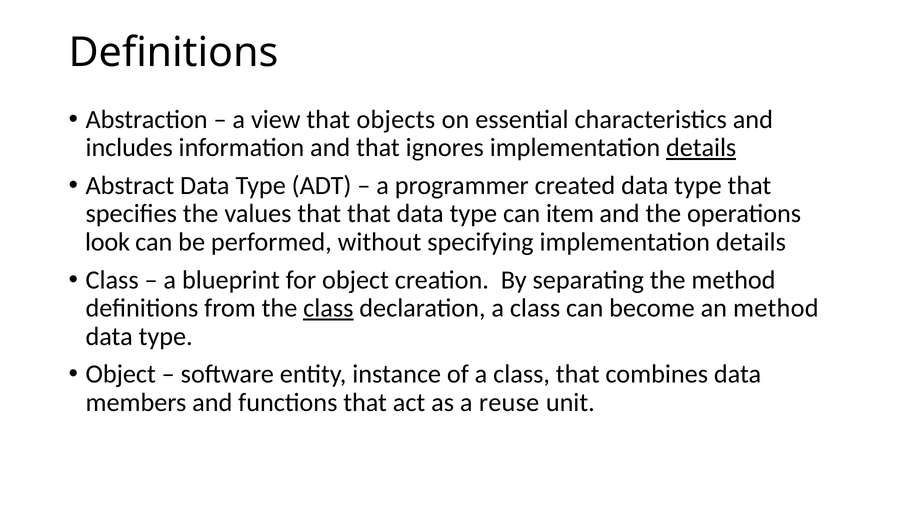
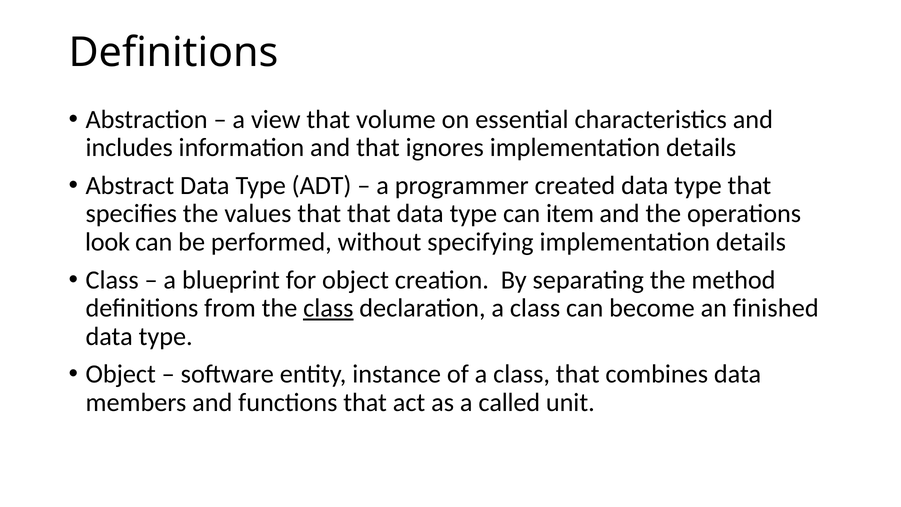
objects: objects -> volume
details at (701, 148) underline: present -> none
an method: method -> finished
reuse: reuse -> called
